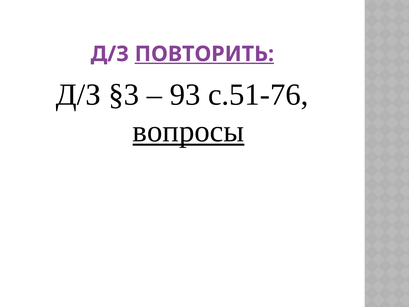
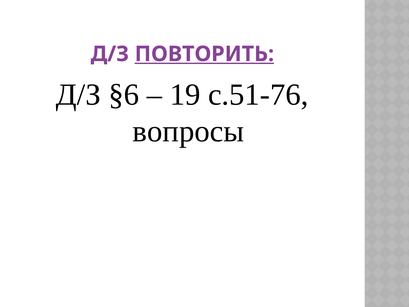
§3: §3 -> §6
93: 93 -> 19
вопросы underline: present -> none
